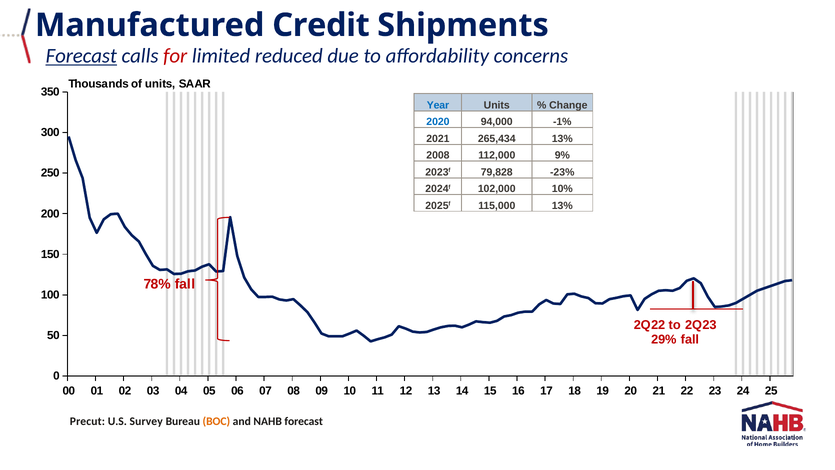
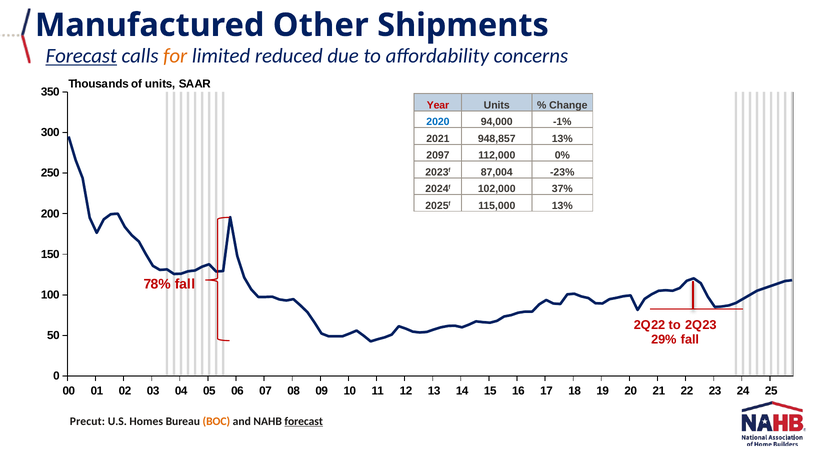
Credit: Credit -> Other
for colour: red -> orange
Year colour: blue -> red
265,434: 265,434 -> 948,857
2008: 2008 -> 2097
9%: 9% -> 0%
79,828: 79,828 -> 87,004
10%: 10% -> 37%
Survey: Survey -> Homes
forecast at (304, 421) underline: none -> present
